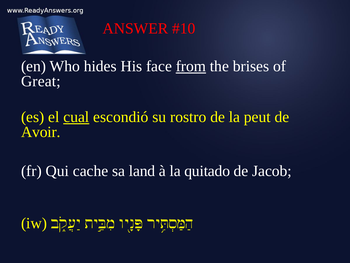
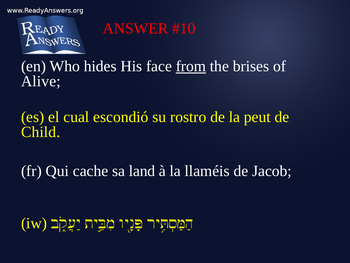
Great: Great -> Alive
cual underline: present -> none
Avoir: Avoir -> Child
quitado: quitado -> llaméis
